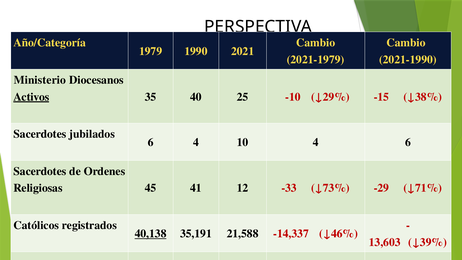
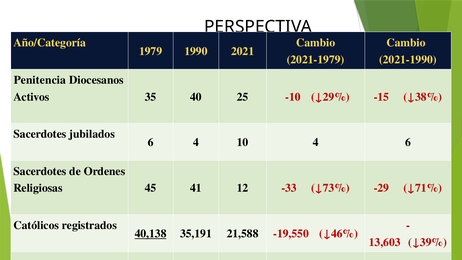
Ministerio: Ministerio -> Penitencia
Activos underline: present -> none
-14,337: -14,337 -> -19,550
